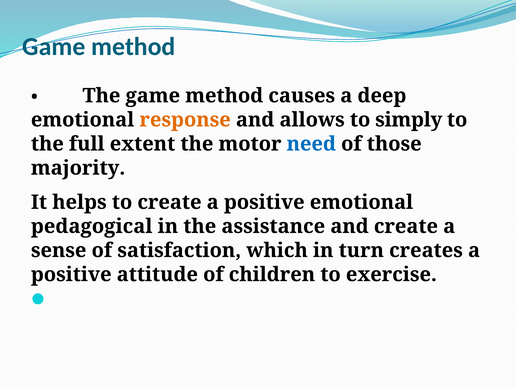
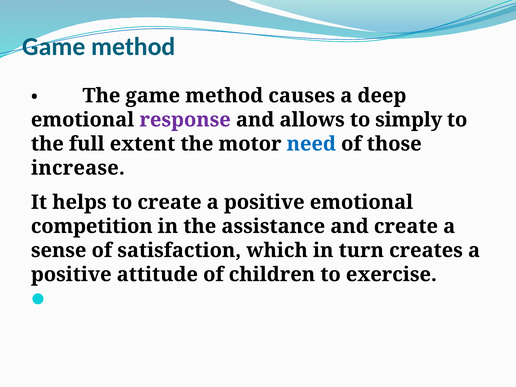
response colour: orange -> purple
majority: majority -> increase
pedagogical: pedagogical -> competition
